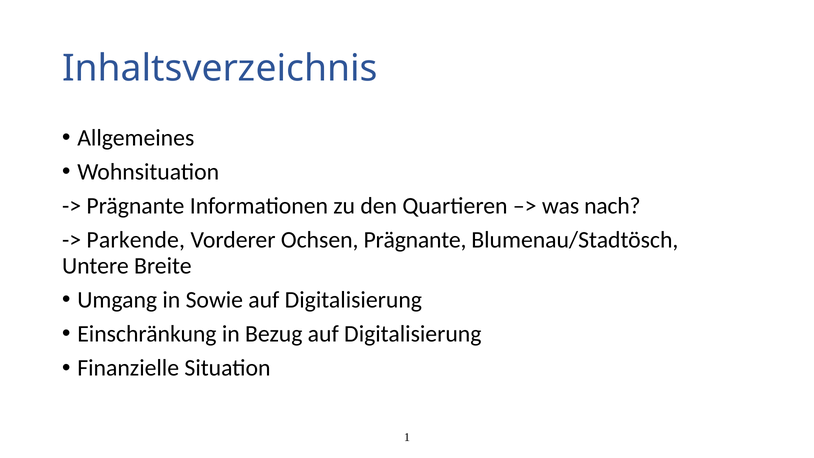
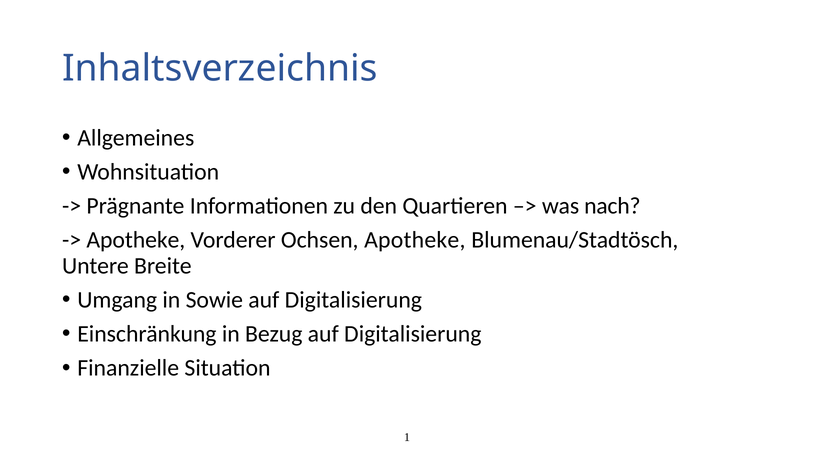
Parkende at (136, 240): Parkende -> Apotheke
Ochsen Prägnante: Prägnante -> Apotheke
